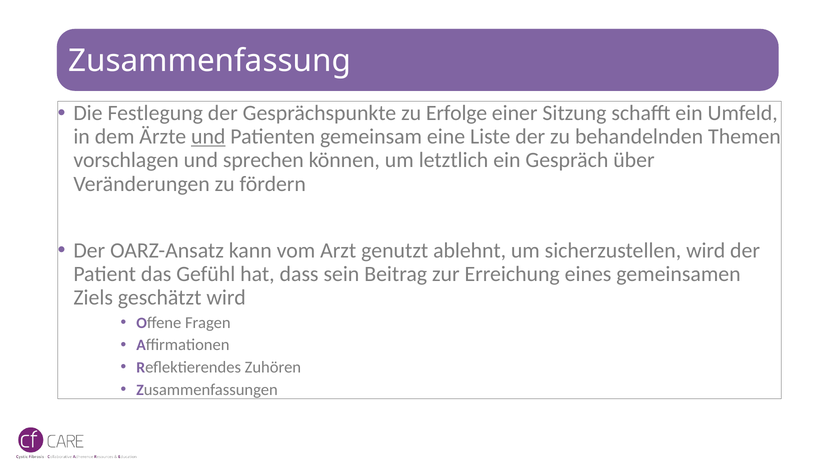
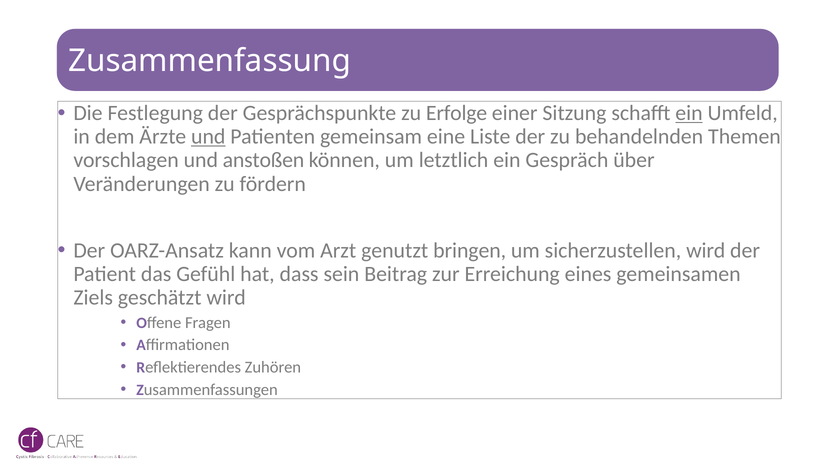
ein at (689, 113) underline: none -> present
sprechen: sprechen -> anstoßen
ablehnt: ablehnt -> bringen
